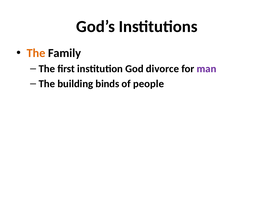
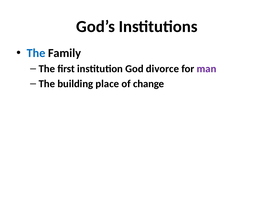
The at (36, 53) colour: orange -> blue
binds: binds -> place
people: people -> change
